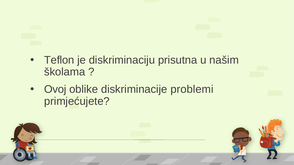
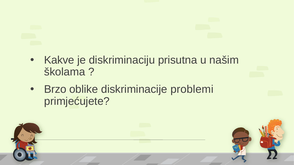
Teflon: Teflon -> Kakve
Ovoj: Ovoj -> Brzo
